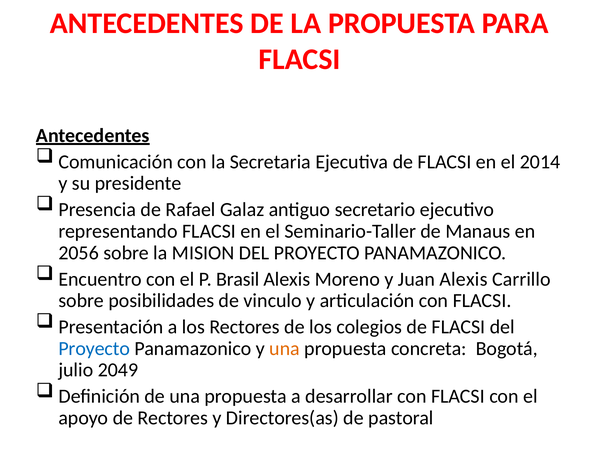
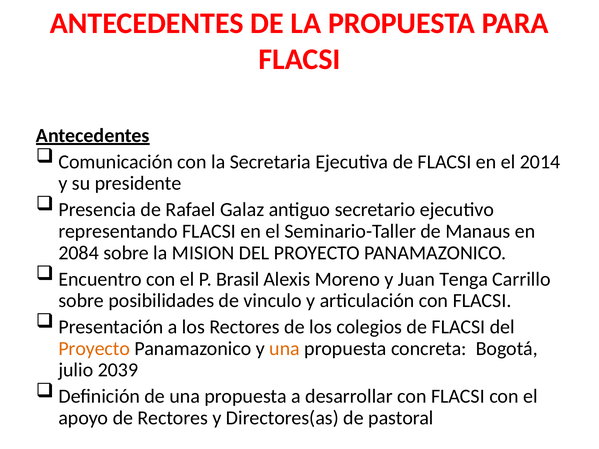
2056: 2056 -> 2084
Juan Alexis: Alexis -> Tenga
Proyecto at (94, 349) colour: blue -> orange
2049: 2049 -> 2039
